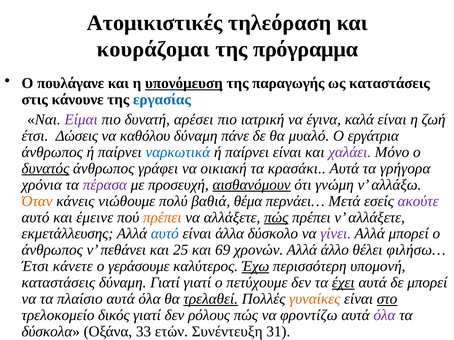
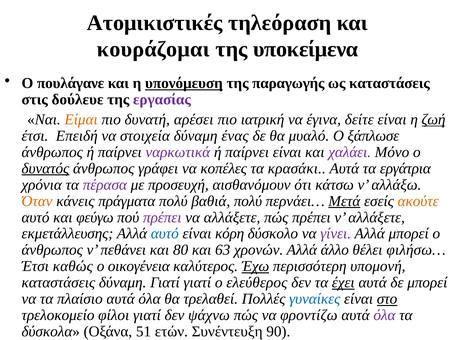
πρόγραμμα: πρόγραμμα -> υποκείμενα
κάνουνε: κάνουνε -> δούλευε
εργασίας colour: blue -> purple
Είμαι colour: purple -> orange
καλά: καλά -> δείτε
ζωή underline: none -> present
Δώσεις: Δώσεις -> Επειδή
καθόλου: καθόλου -> στοιχεία
πάνε: πάνε -> ένας
εργάτρια: εργάτρια -> ξάπλωσε
ναρκωτικά colour: blue -> purple
οικιακή: οικιακή -> κοπέλες
γρήγορα: γρήγορα -> εργάτρια
αισθανόμουν underline: present -> none
γνώμη: γνώμη -> κάτσω
νιώθουμε: νιώθουμε -> πράγματα
βαθιά θέμα: θέμα -> πολύ
Μετά underline: none -> present
ακούτε colour: purple -> orange
έμεινε: έμεινε -> φεύγω
πρέπει at (162, 218) colour: orange -> purple
πώς at (276, 218) underline: present -> none
άλλα: άλλα -> κόρη
25: 25 -> 80
69: 69 -> 63
κάνετε: κάνετε -> καθώς
γεράσουμε: γεράσουμε -> οικογένεια
πετύχουμε: πετύχουμε -> ελεύθερος
τρελαθεί underline: present -> none
γυναίκες colour: orange -> blue
δικός: δικός -> φίλοι
ρόλους: ρόλους -> ψάχνω
33: 33 -> 51
31: 31 -> 90
